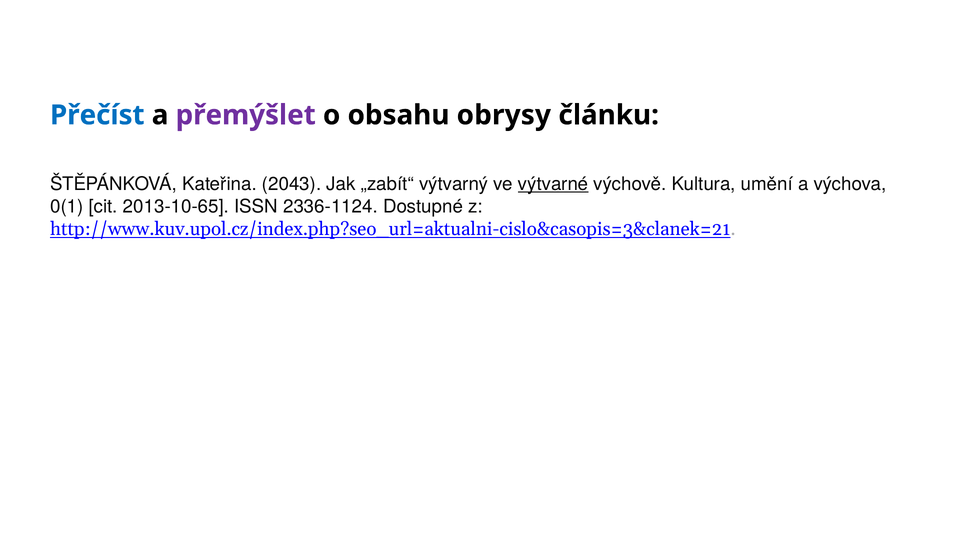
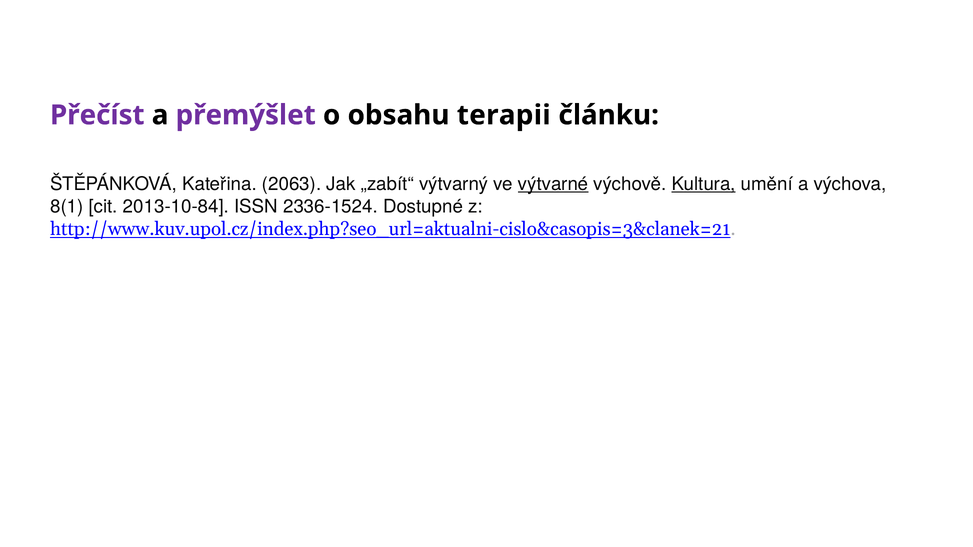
Přečíst colour: blue -> purple
obrysy: obrysy -> terapii
2043: 2043 -> 2063
Kultura underline: none -> present
0(1: 0(1 -> 8(1
2013-10-65: 2013-10-65 -> 2013-10-84
2336-1124: 2336-1124 -> 2336-1524
